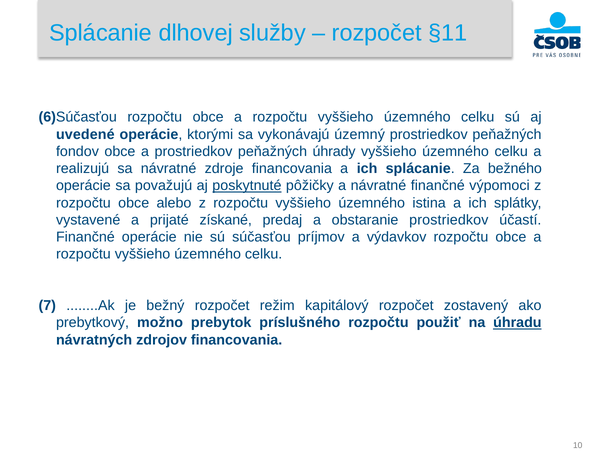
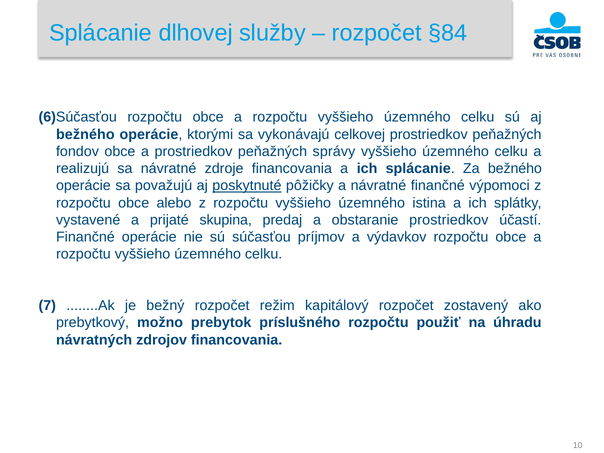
§11: §11 -> §84
uvedené at (85, 134): uvedené -> bežného
územný: územný -> celkovej
úhrady: úhrady -> správy
získané: získané -> skupina
úhradu underline: present -> none
